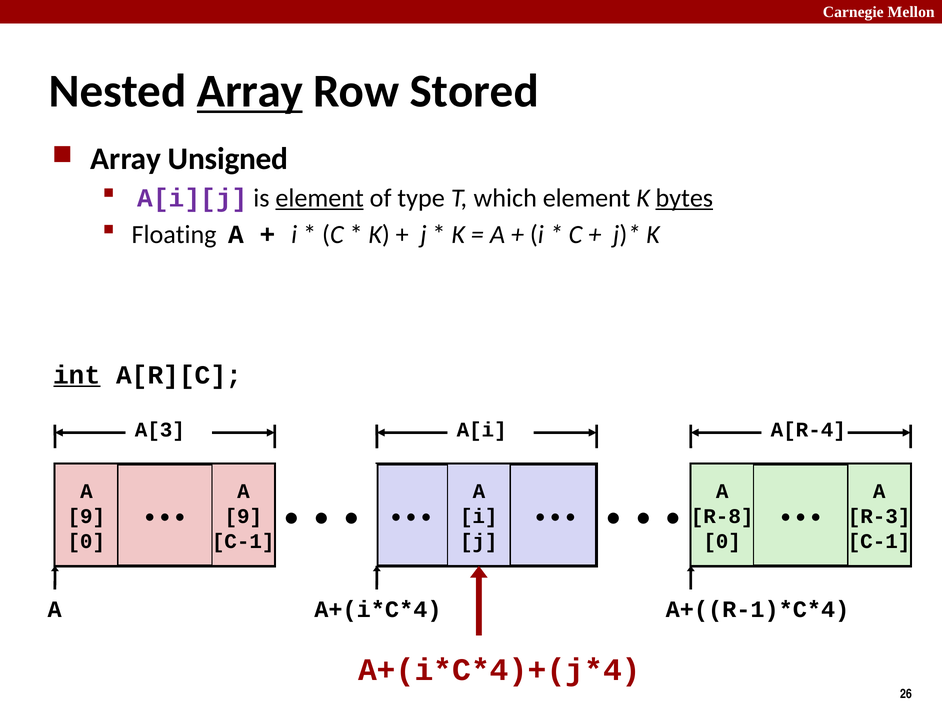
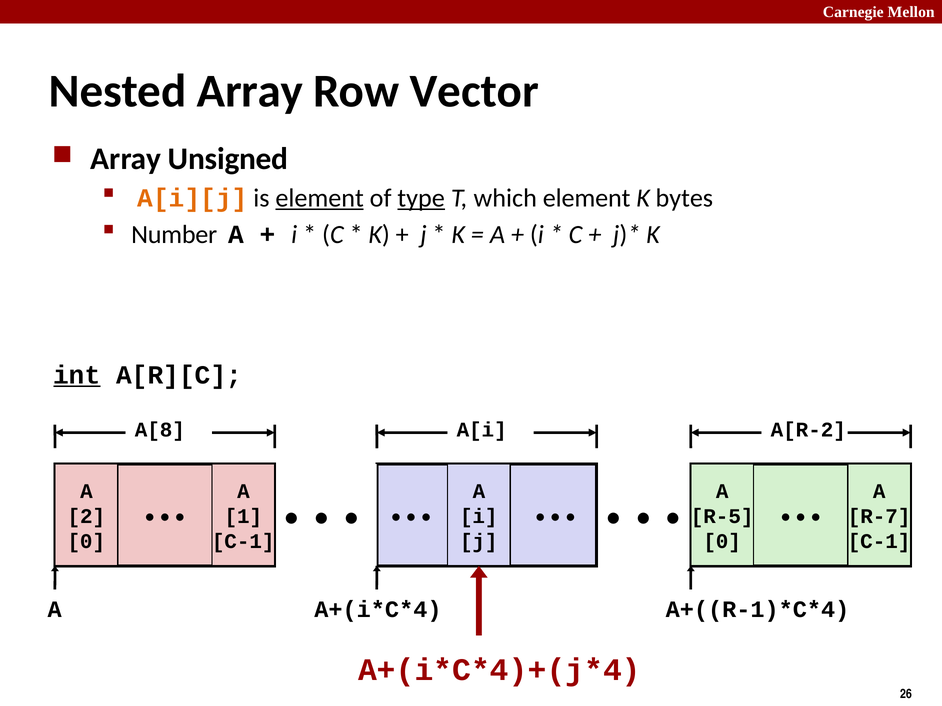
Array at (250, 91) underline: present -> none
Stored: Stored -> Vector
A[i][j colour: purple -> orange
type underline: none -> present
bytes underline: present -> none
Floating: Floating -> Number
A[3: A[3 -> A[8
A[R-4: A[R-4 -> A[R-2
9 at (86, 517): 9 -> 2
9 at (243, 517): 9 -> 1
R-8: R-8 -> R-5
R-3: R-3 -> R-7
